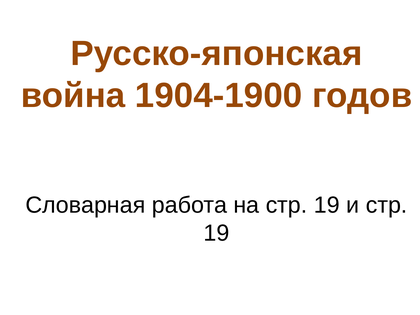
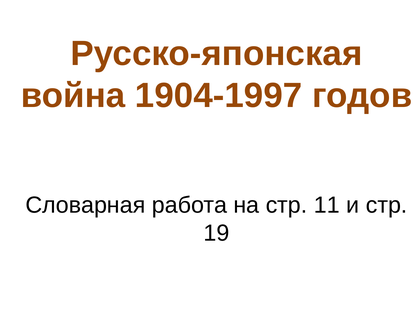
1904-1900: 1904-1900 -> 1904-1997
на стр 19: 19 -> 11
